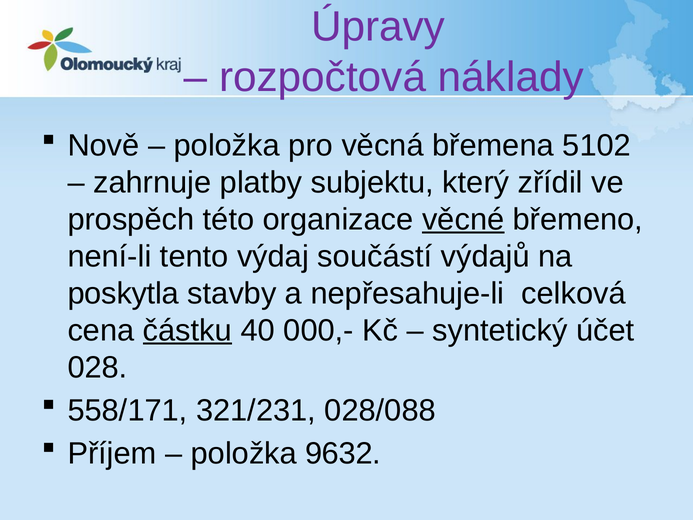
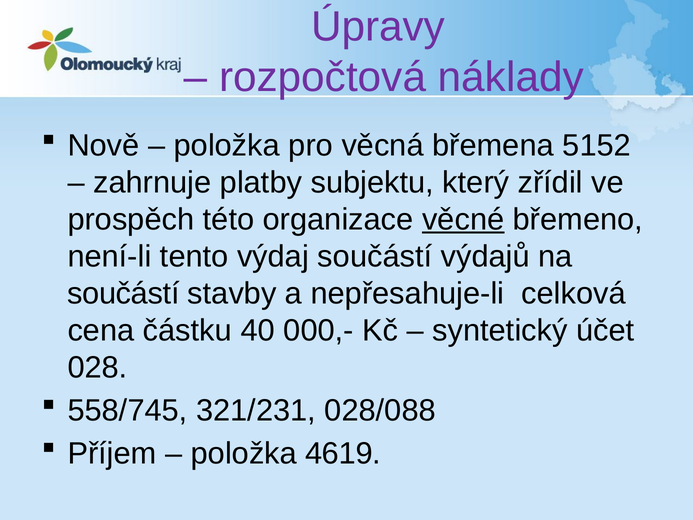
5102: 5102 -> 5152
poskytla at (123, 293): poskytla -> součástí
částku underline: present -> none
558/171: 558/171 -> 558/745
9632: 9632 -> 4619
